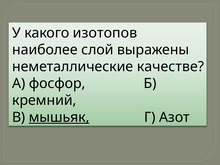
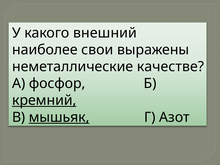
изотопов: изотопов -> внешний
слой: слой -> свои
кремний underline: none -> present
